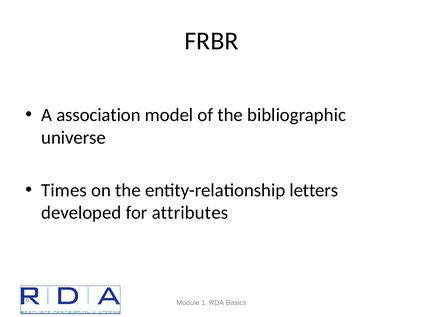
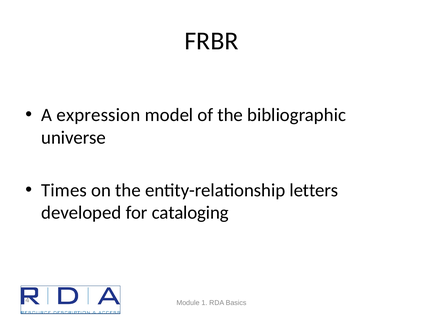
association: association -> expression
attributes: attributes -> cataloging
